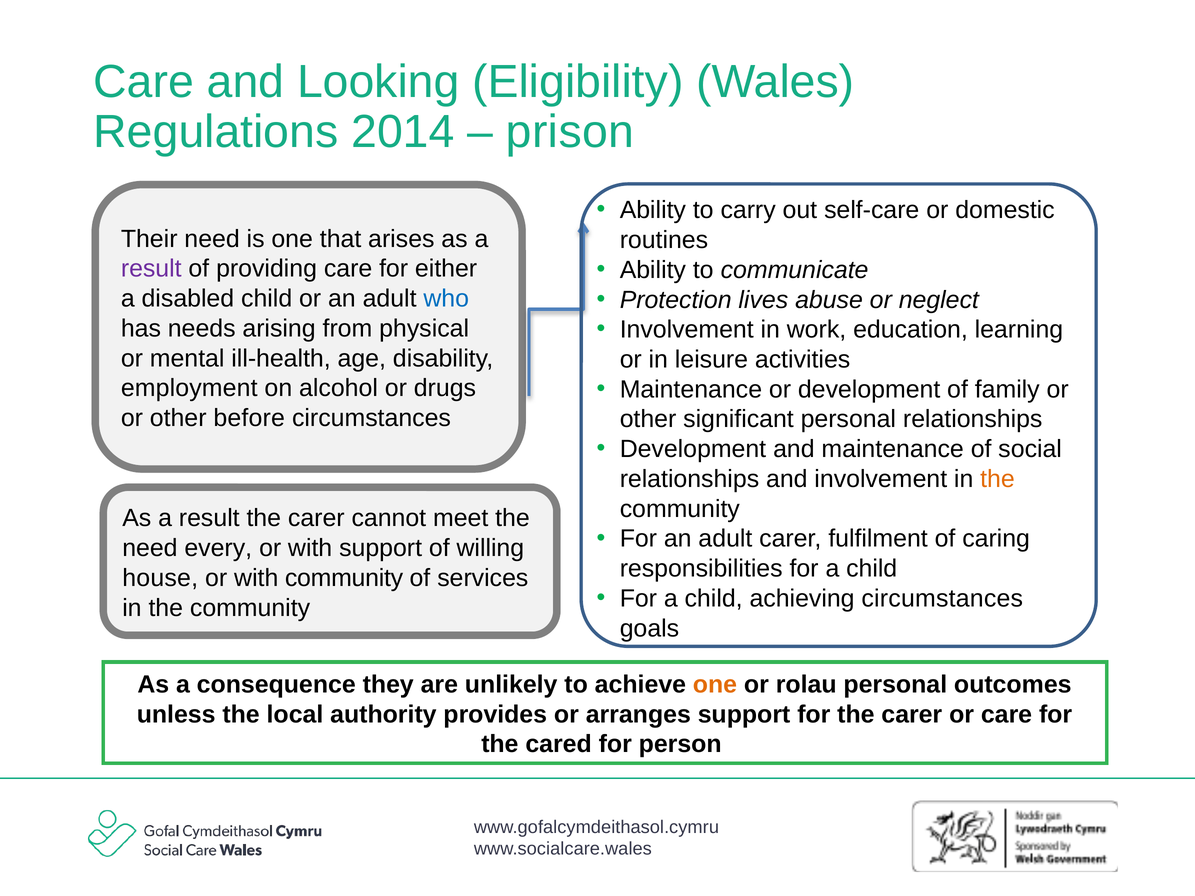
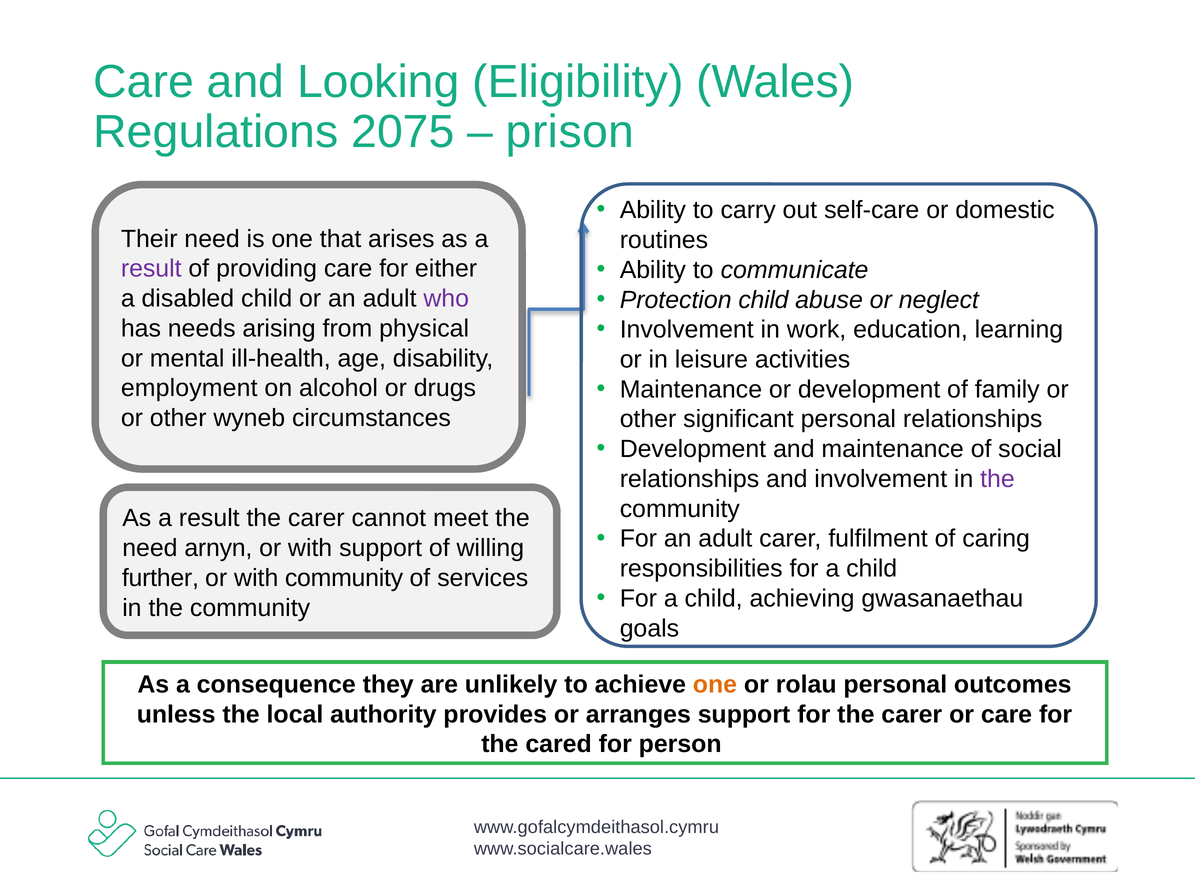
2014: 2014 -> 2075
Protection lives: lives -> child
who colour: blue -> purple
before: before -> wyneb
the at (997, 479) colour: orange -> purple
every: every -> arnyn
house: house -> further
achieving circumstances: circumstances -> gwasanaethau
